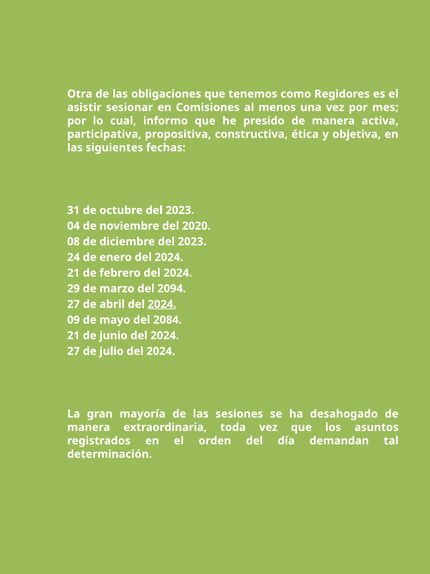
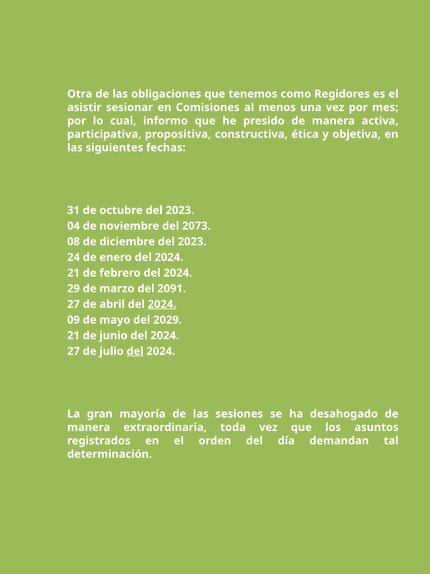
2020: 2020 -> 2073
2094: 2094 -> 2091
2084: 2084 -> 2029
del at (135, 351) underline: none -> present
